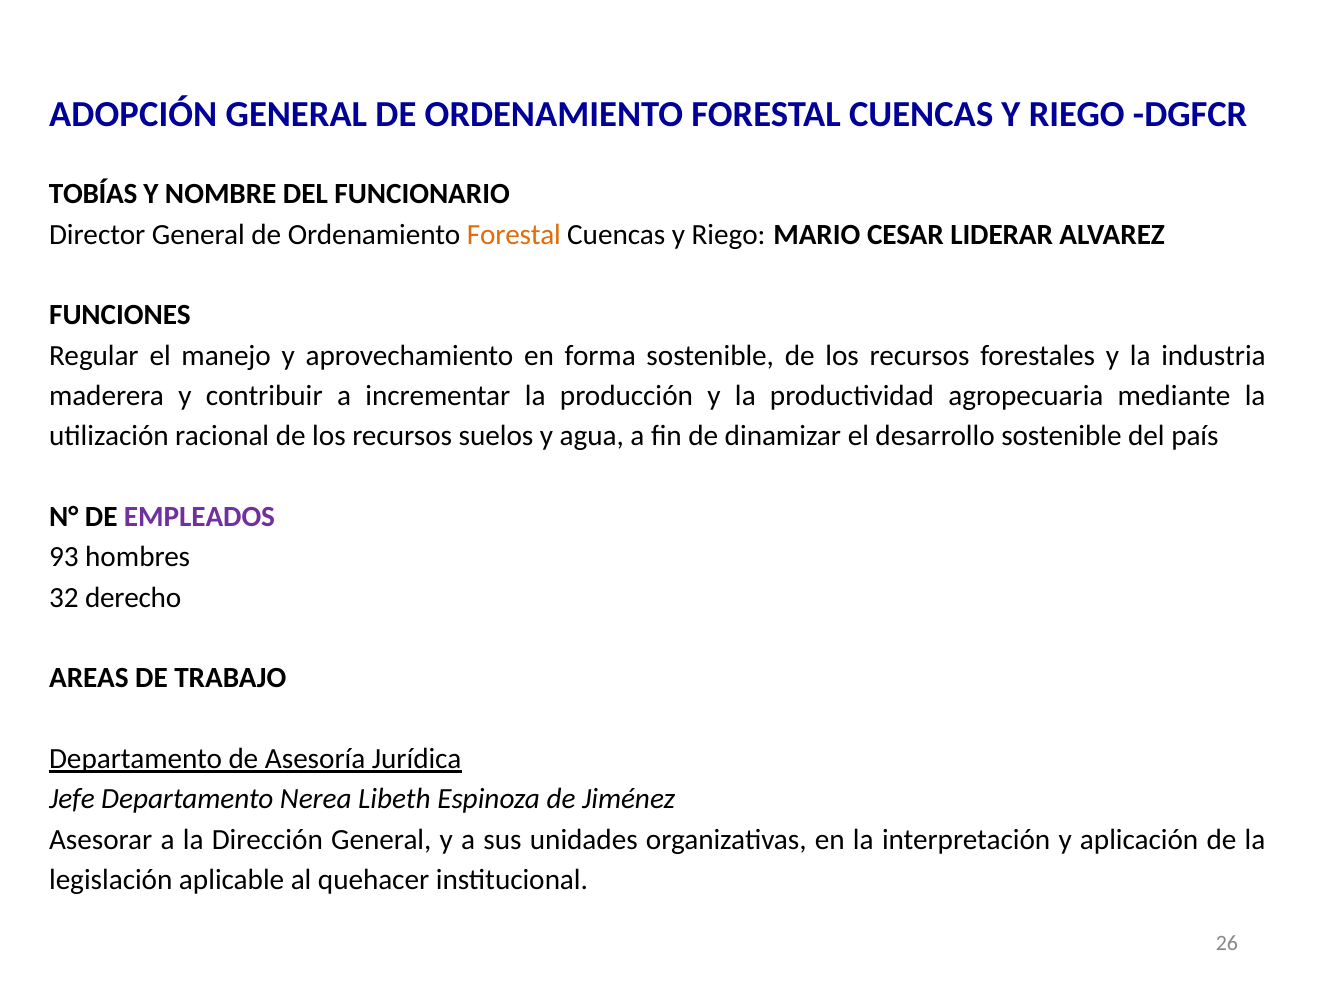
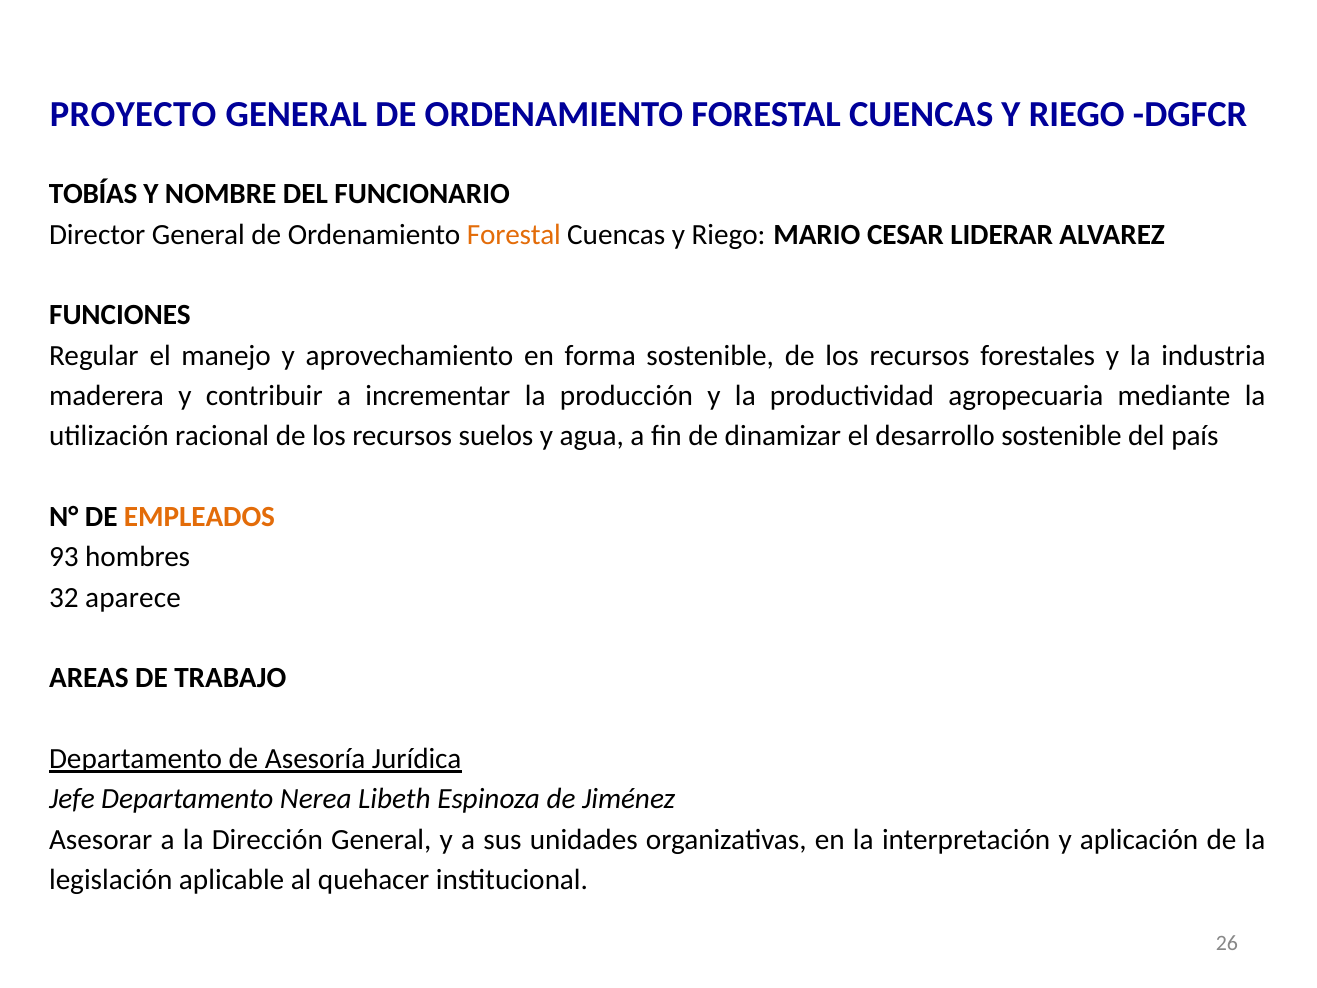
ADOPCIÓN: ADOPCIÓN -> PROYECTO
EMPLEADOS colour: purple -> orange
derecho: derecho -> aparece
